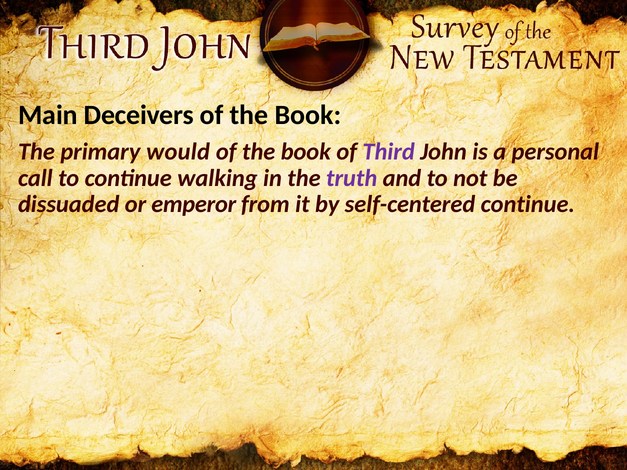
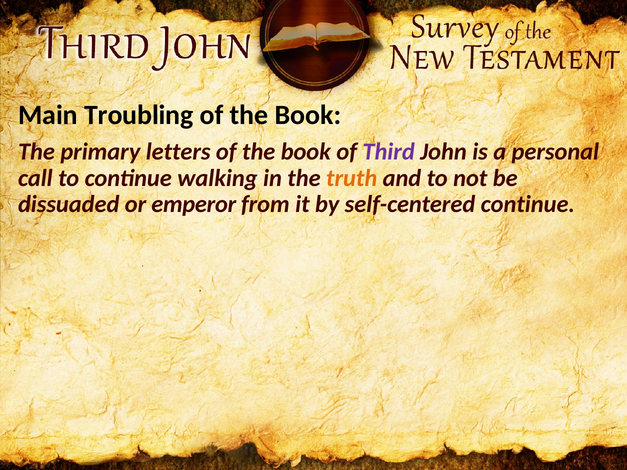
Deceivers: Deceivers -> Troubling
would: would -> letters
truth colour: purple -> orange
